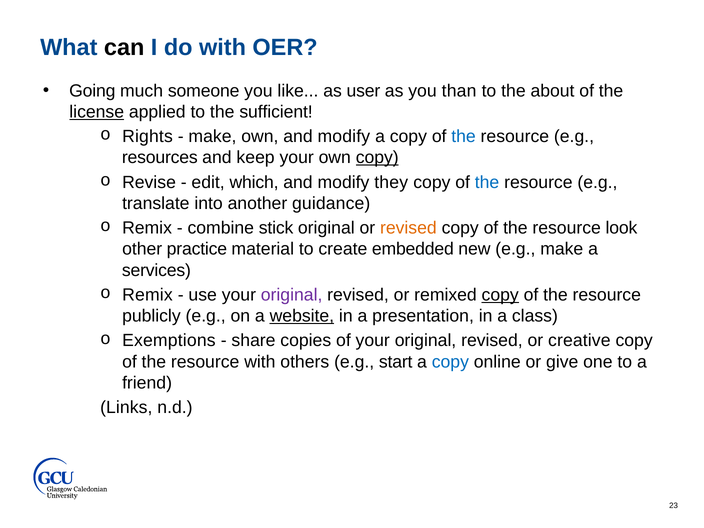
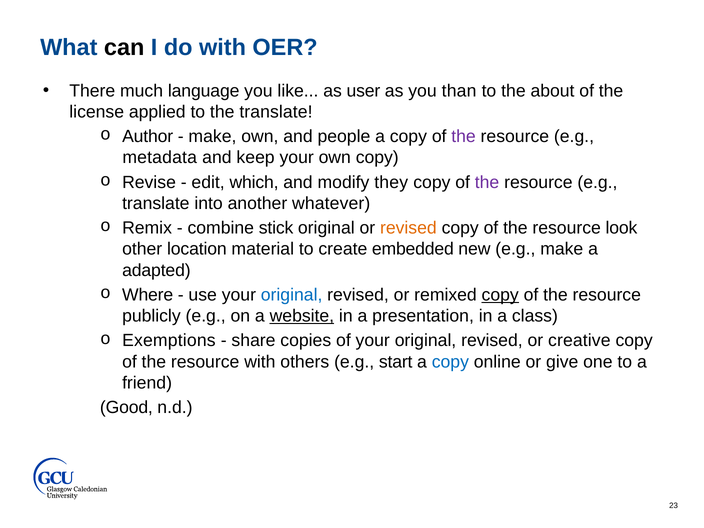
Going: Going -> There
someone: someone -> language
license underline: present -> none
the sufficient: sufficient -> translate
Rights: Rights -> Author
own and modify: modify -> people
the at (464, 137) colour: blue -> purple
resources: resources -> metadata
copy at (377, 158) underline: present -> none
the at (487, 182) colour: blue -> purple
guidance: guidance -> whatever
practice: practice -> location
services: services -> adapted
Remix at (147, 295): Remix -> Where
original at (292, 295) colour: purple -> blue
Links: Links -> Good
